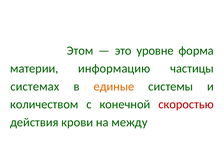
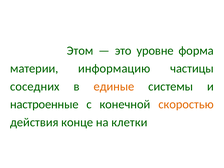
системах: системах -> соседних
количеством: количеством -> настроенные
скоростью colour: red -> orange
крови: крови -> конце
между: между -> клетки
